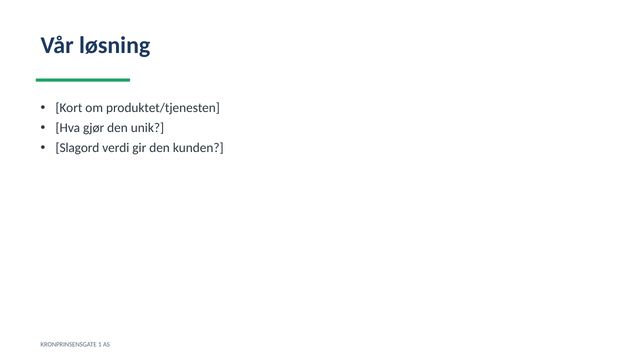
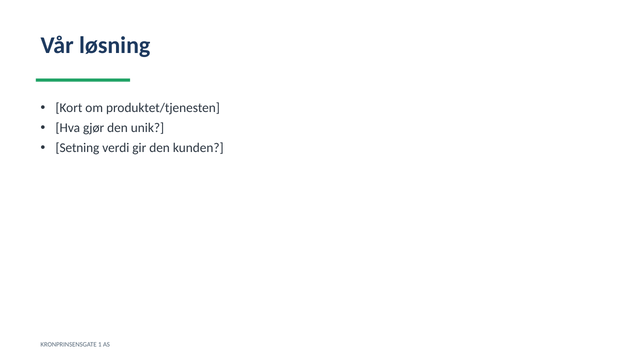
Slagord: Slagord -> Setning
